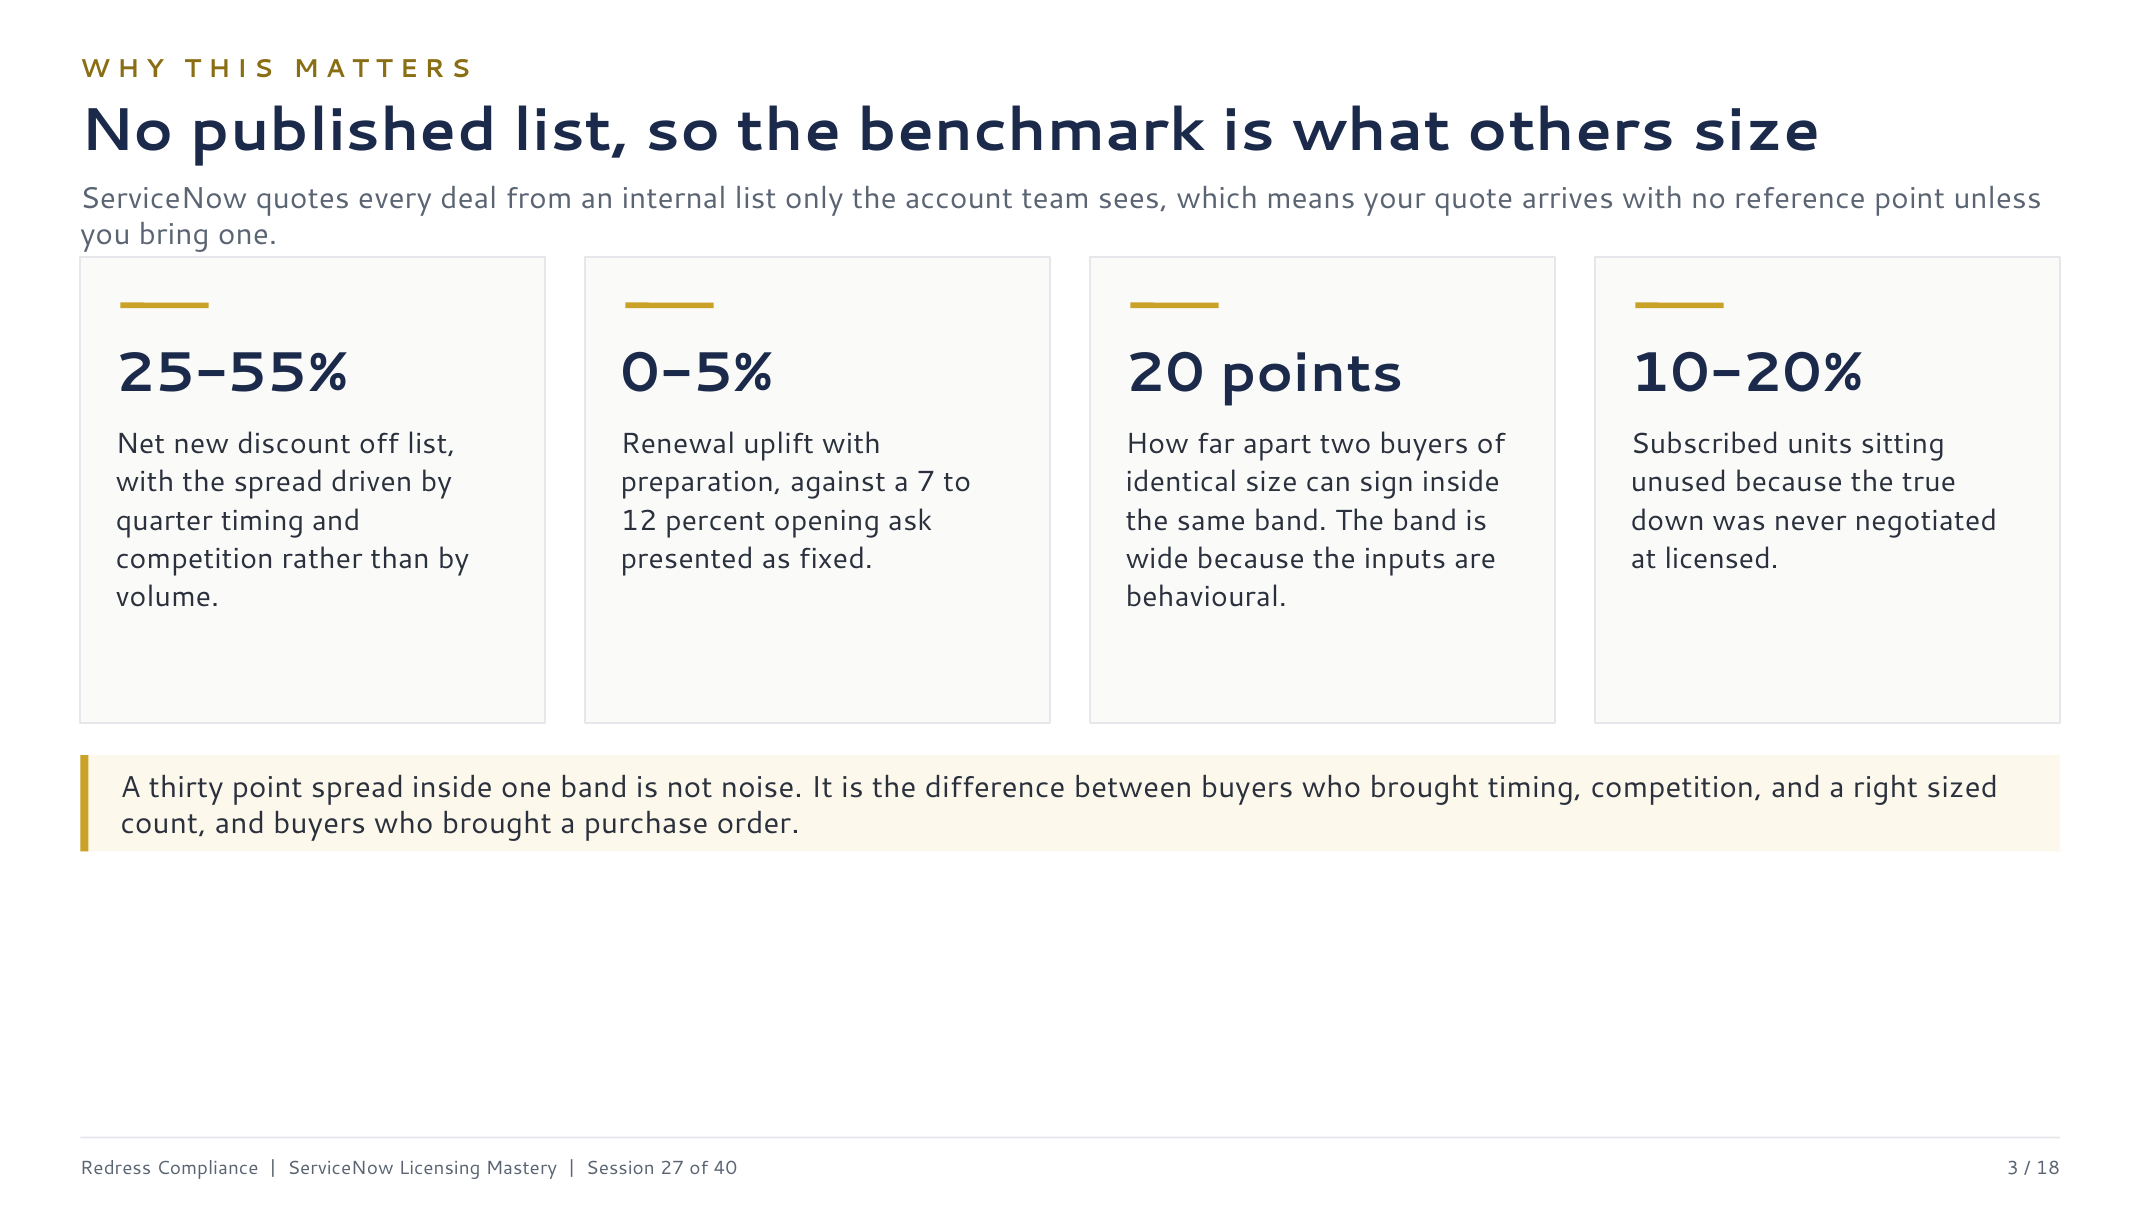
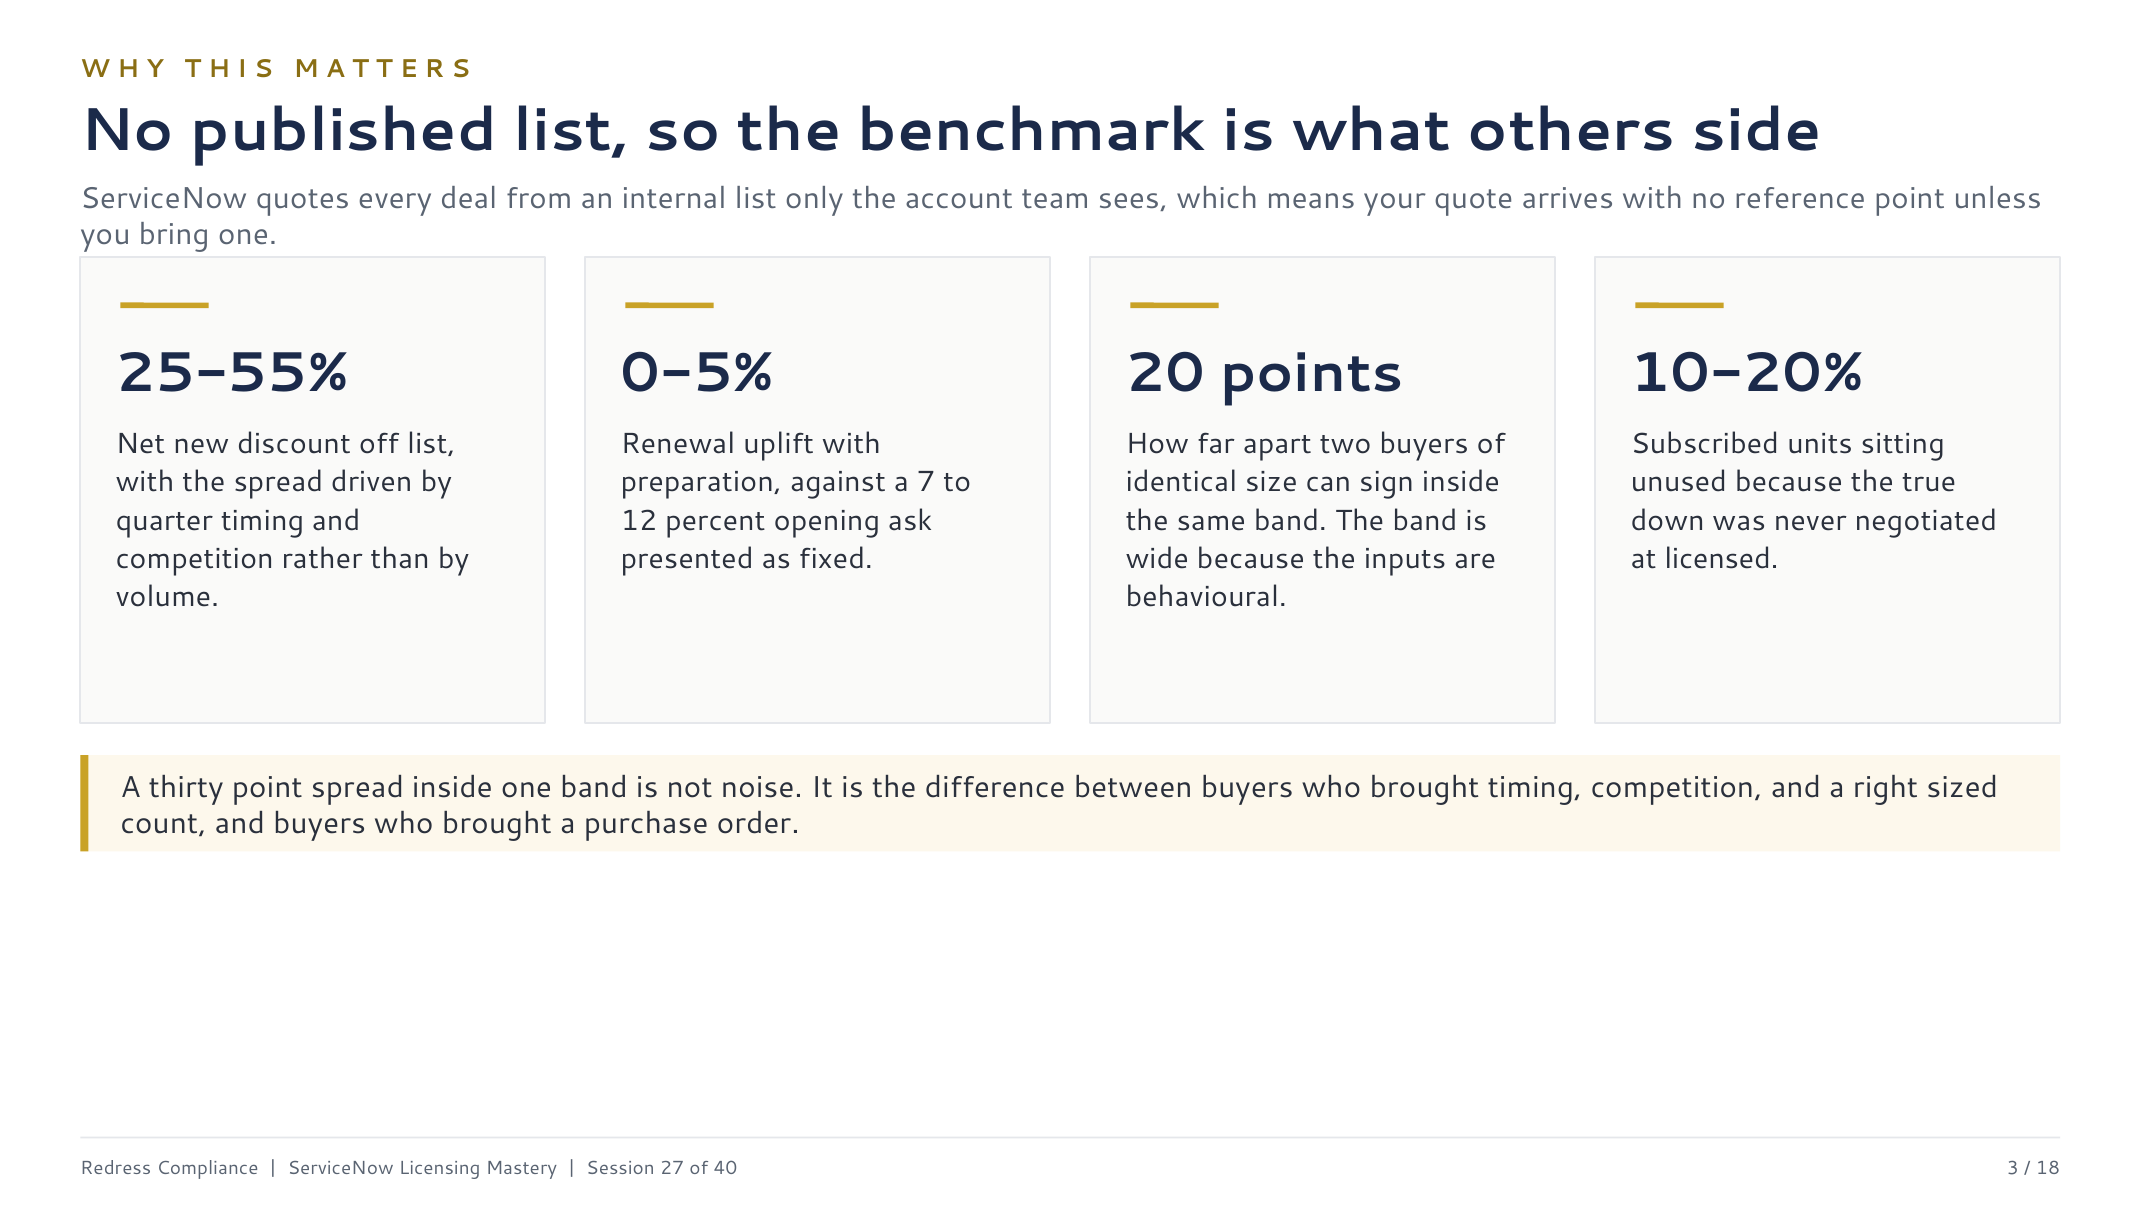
others size: size -> side
